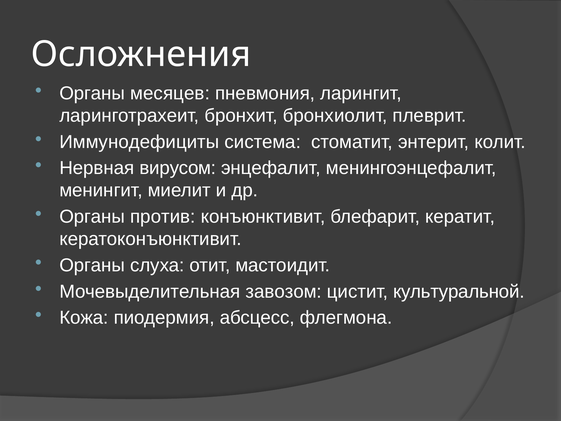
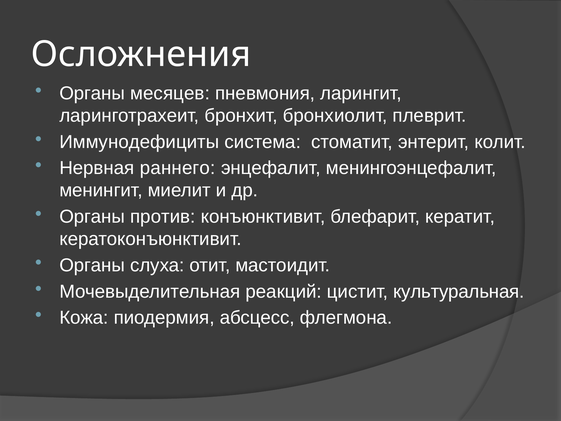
вирусом: вирусом -> раннего
завозом: завозом -> реакций
культуральной: культуральной -> культуральная
